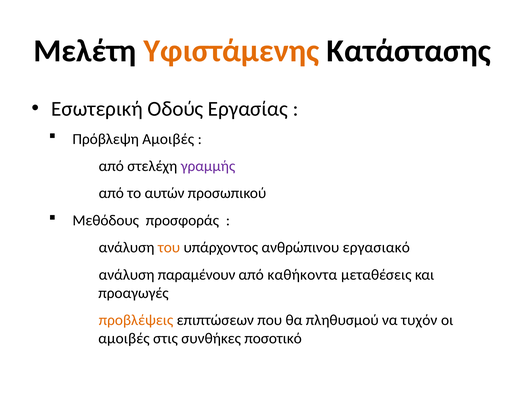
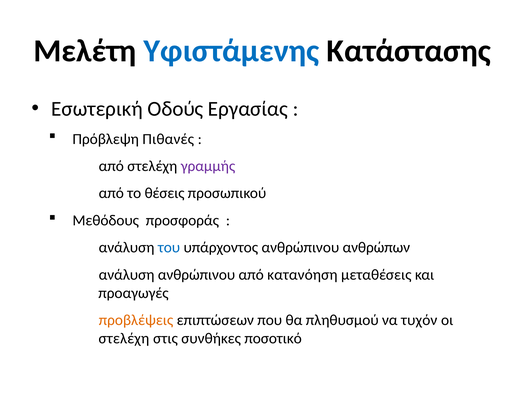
Υφιστάμενης colour: orange -> blue
Πρόβλεψη Αμοιβές: Αμοιβές -> Πιθανές
αυτών: αυτών -> θέσεις
του colour: orange -> blue
εργασιακό: εργασιακό -> ανθρώπων
ανάλυση παραμένουν: παραμένουν -> ανθρώπινου
καθήκοντα: καθήκοντα -> κατανόηση
αμοιβές at (124, 338): αμοιβές -> στελέχη
